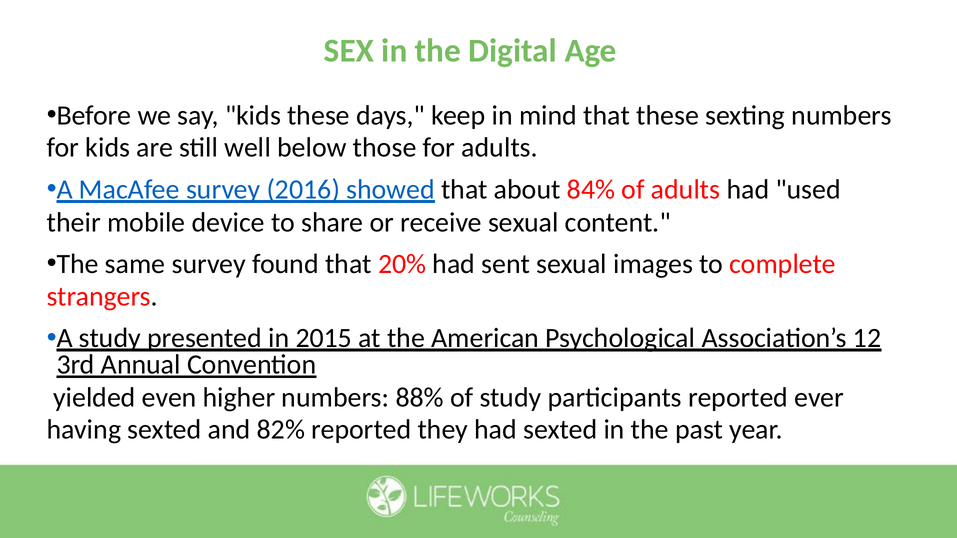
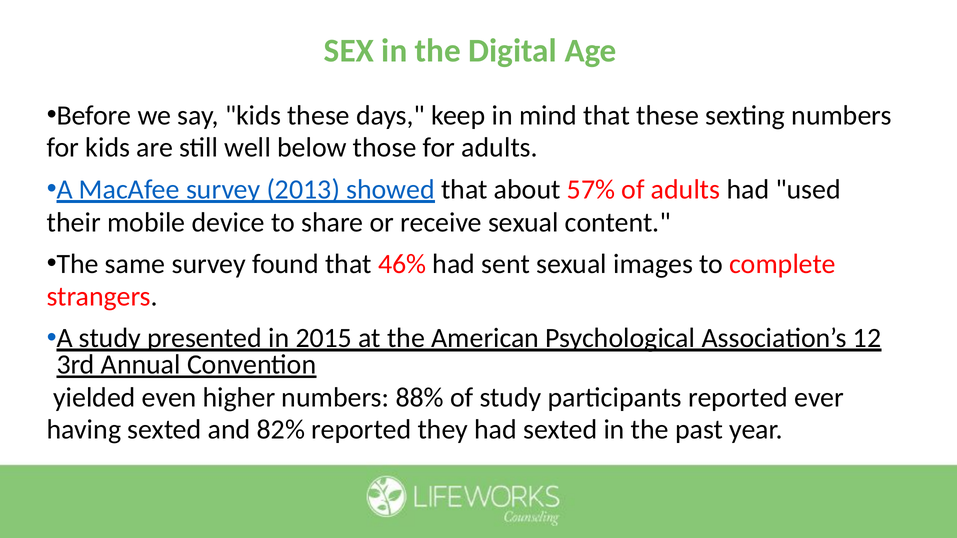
2016: 2016 -> 2013
84%: 84% -> 57%
20%: 20% -> 46%
